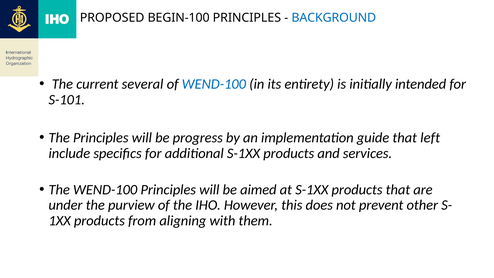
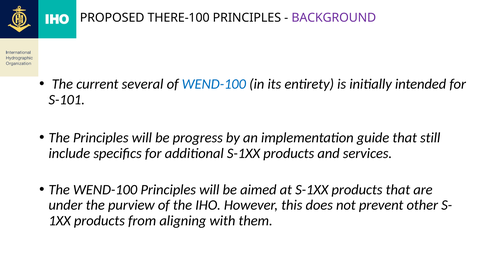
BEGIN-100: BEGIN-100 -> THERE-100
BACKGROUND colour: blue -> purple
left: left -> still
